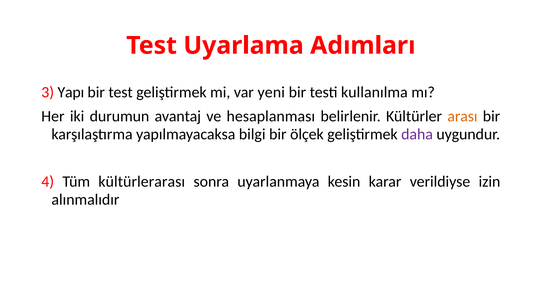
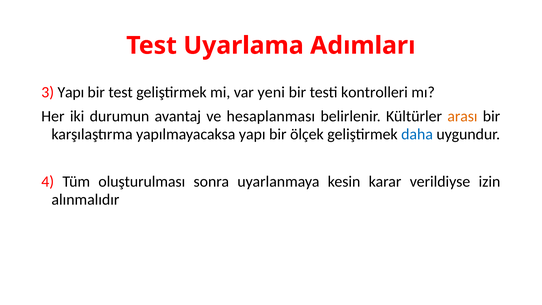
kullanılma: kullanılma -> kontrolleri
yapılmayacaksa bilgi: bilgi -> yapı
daha colour: purple -> blue
kültürlerarası: kültürlerarası -> oluşturulması
